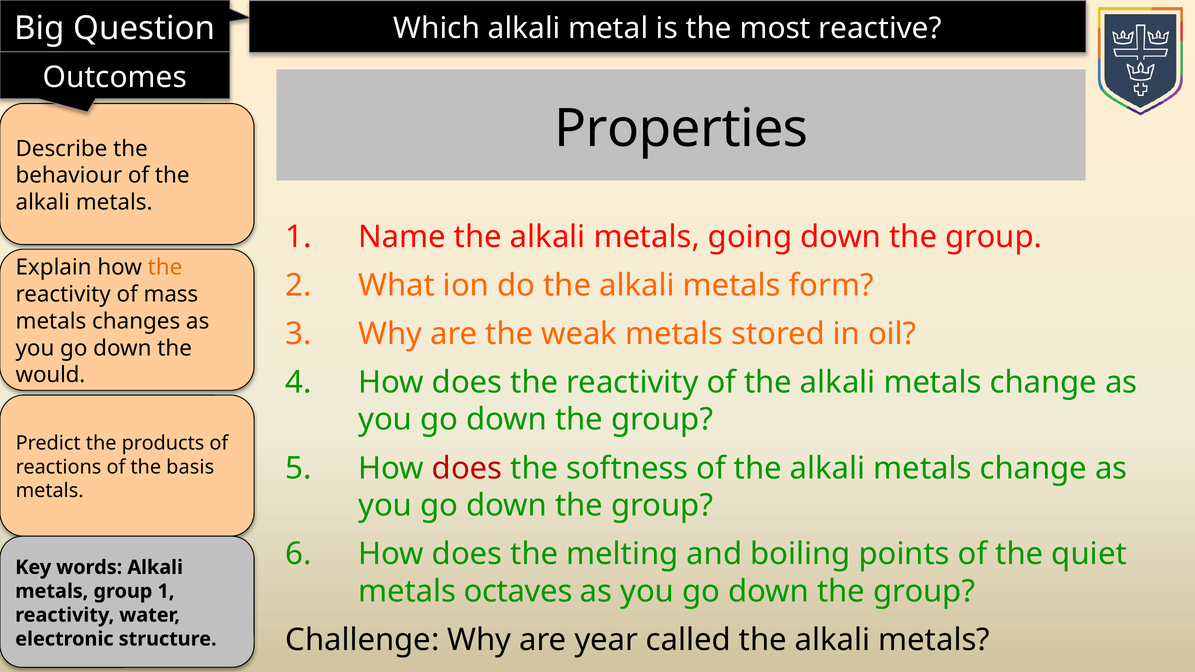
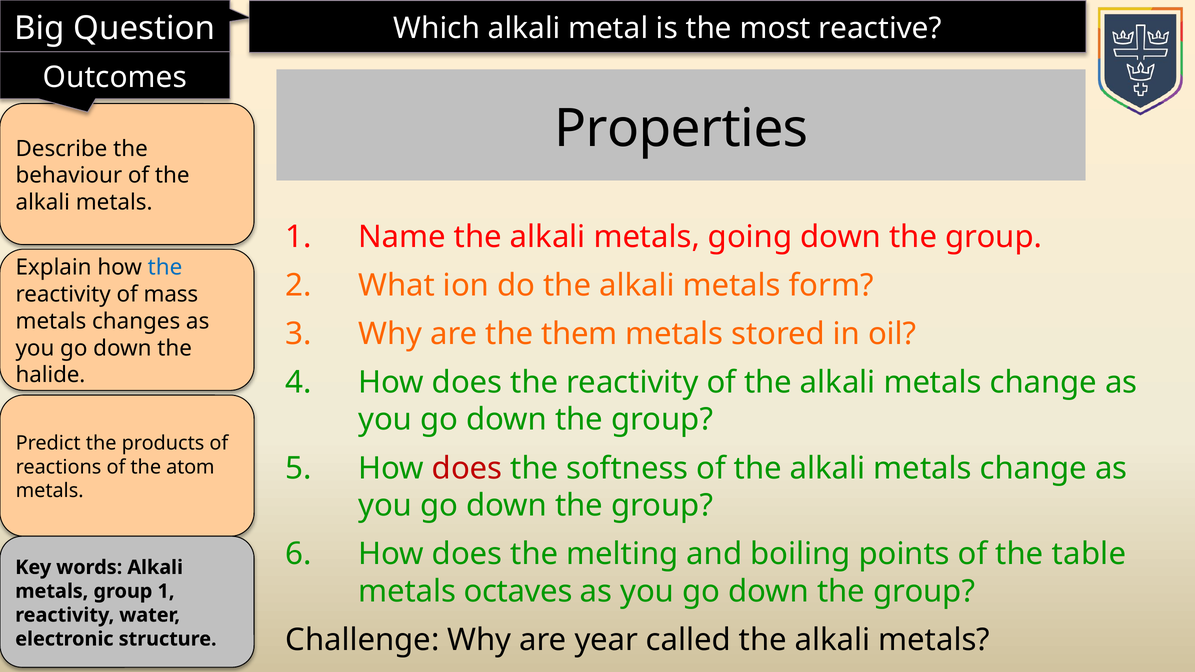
the at (165, 268) colour: orange -> blue
weak: weak -> them
would: would -> halide
basis: basis -> atom
quiet: quiet -> table
